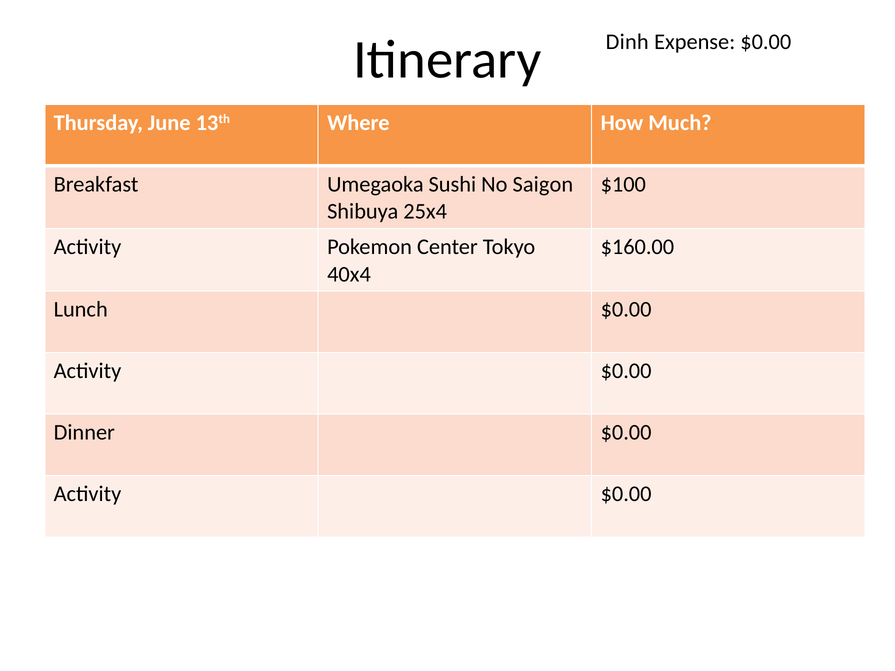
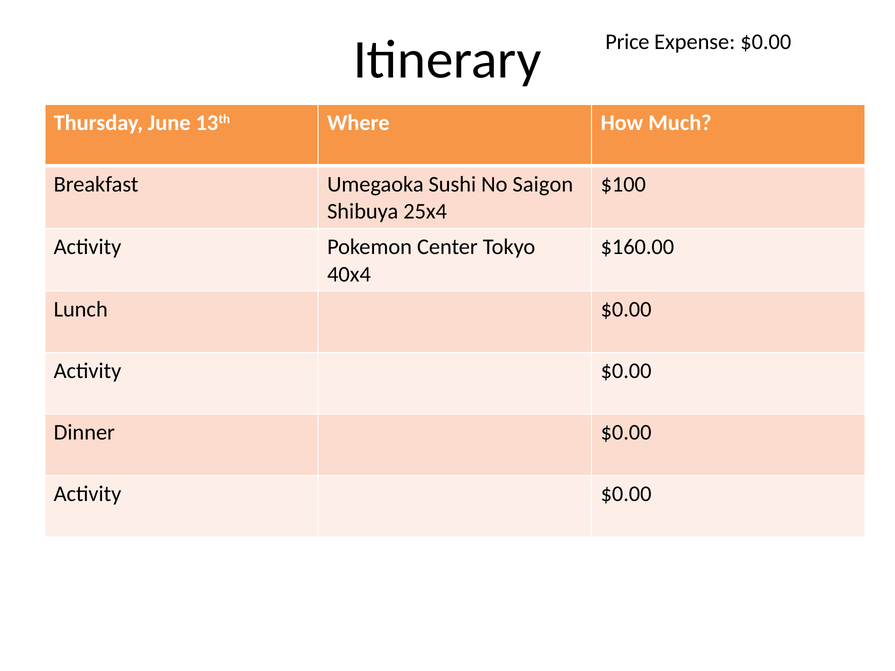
Dinh: Dinh -> Price
